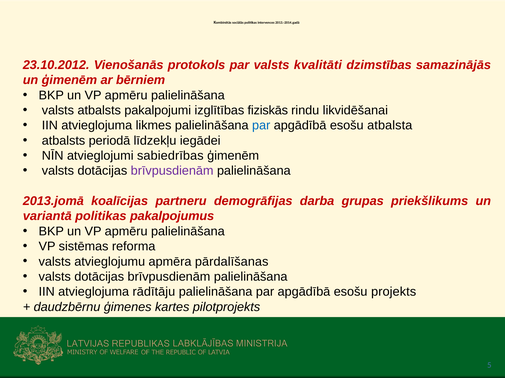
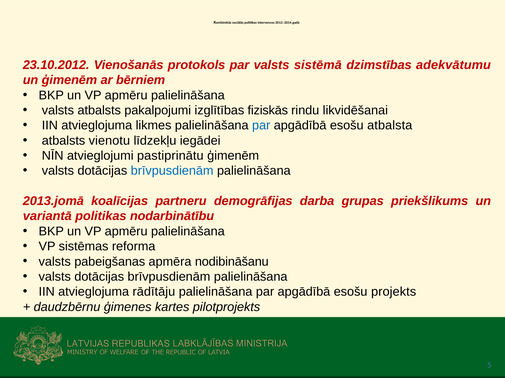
kvalitāti: kvalitāti -> sistēmā
samazinājās: samazinājās -> adekvātumu
periodā: periodā -> vienotu
sabiedrības: sabiedrības -> pastiprinātu
brīvpusdienām at (172, 171) colour: purple -> blue
pakalpojumus: pakalpojumus -> nodarbinātību
atvieglojumu: atvieglojumu -> pabeigšanas
pārdalīšanas: pārdalīšanas -> nodibināšanu
